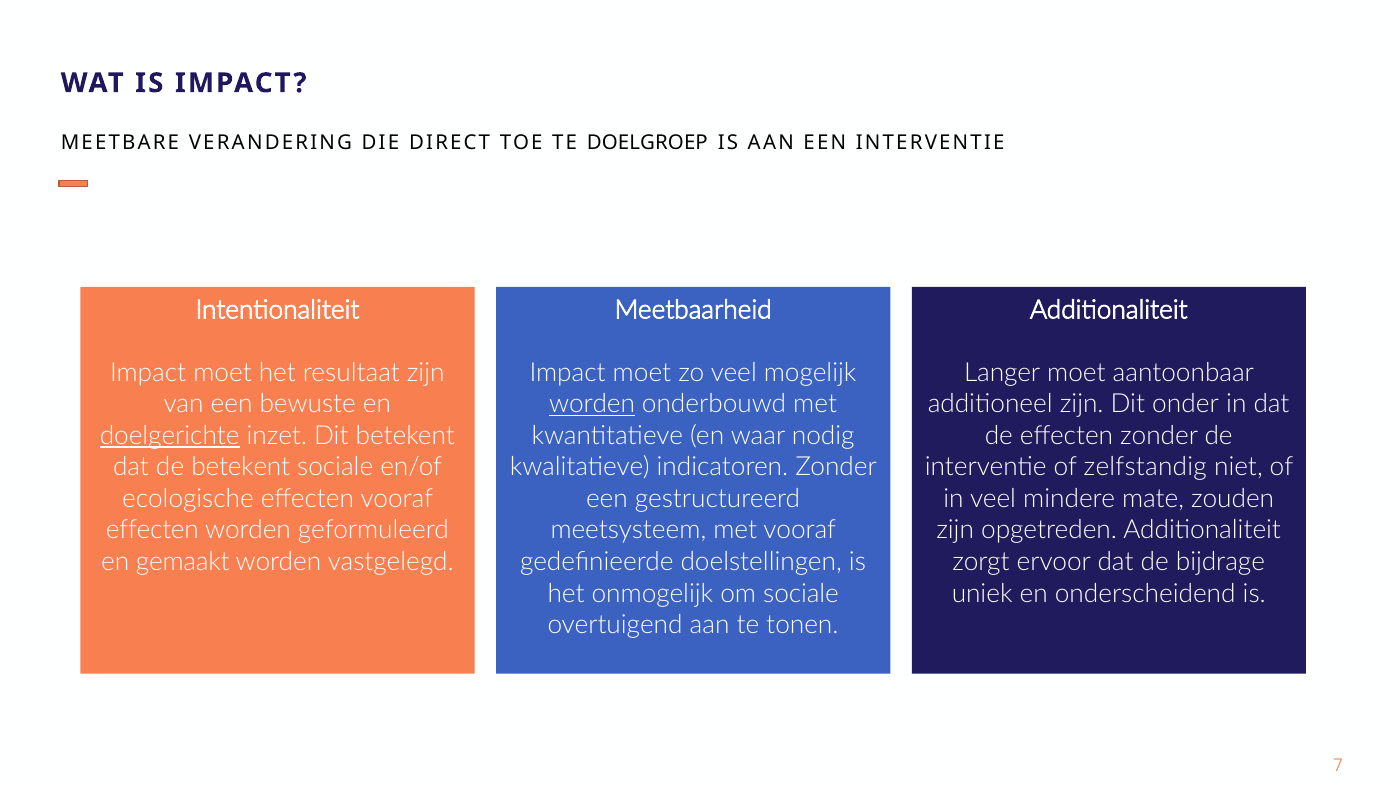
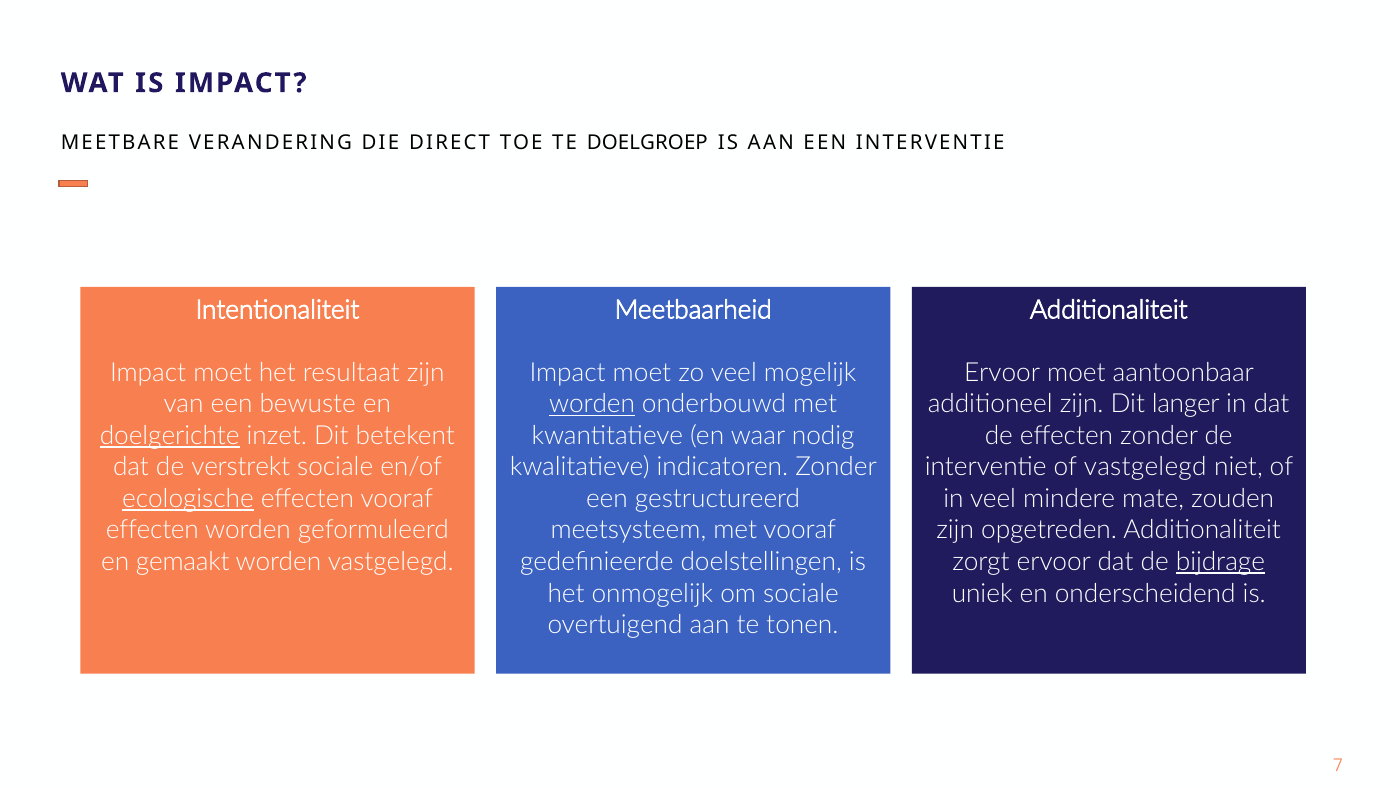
Langer at (1002, 372): Langer -> Ervoor
onder: onder -> langer
de betekent: betekent -> verstrekt
of zelfstandig: zelfstandig -> vastgelegd
ecologische underline: none -> present
bijdrage underline: none -> present
